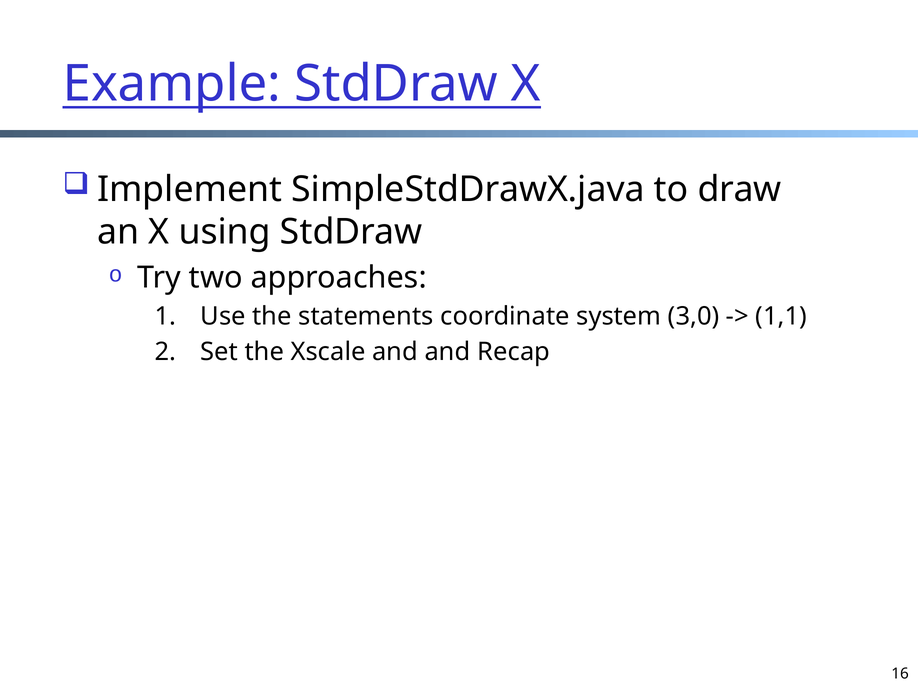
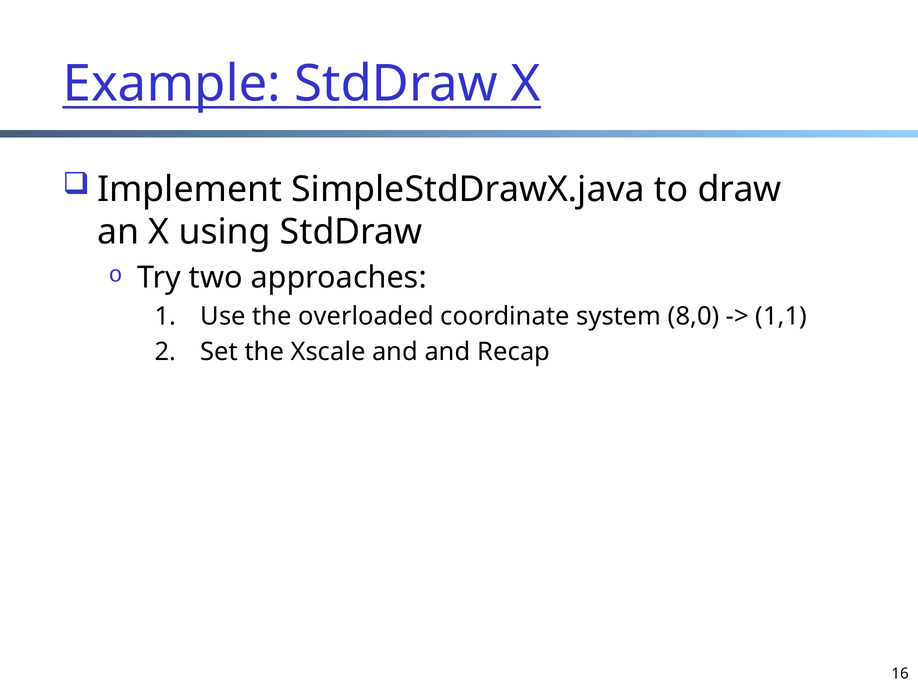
statements: statements -> overloaded
3,0: 3,0 -> 8,0
